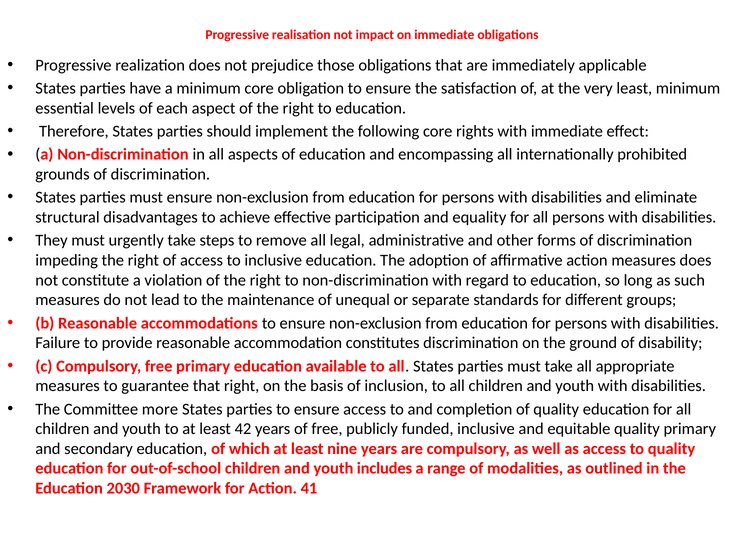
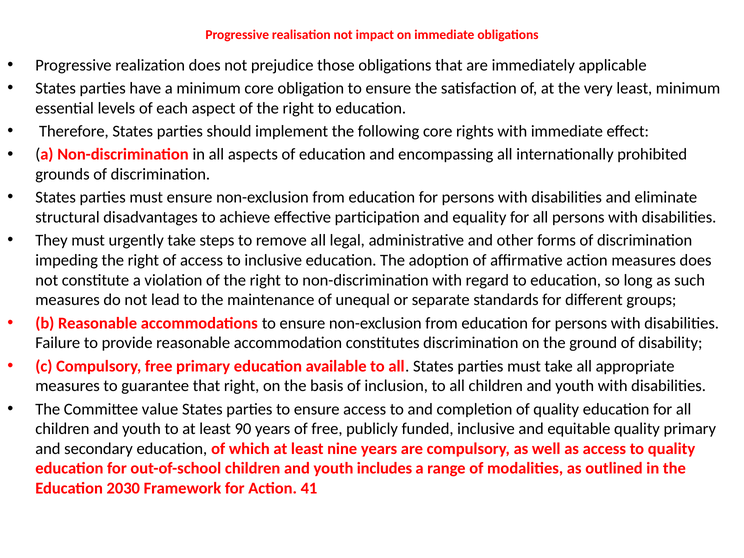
more: more -> value
42: 42 -> 90
